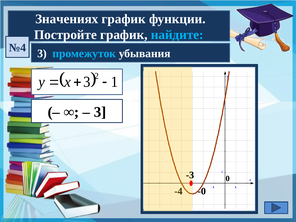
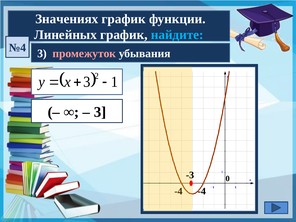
Постройте: Постройте -> Линейных
промежуток colour: light blue -> pink
-0 at (202, 191): -0 -> -4
